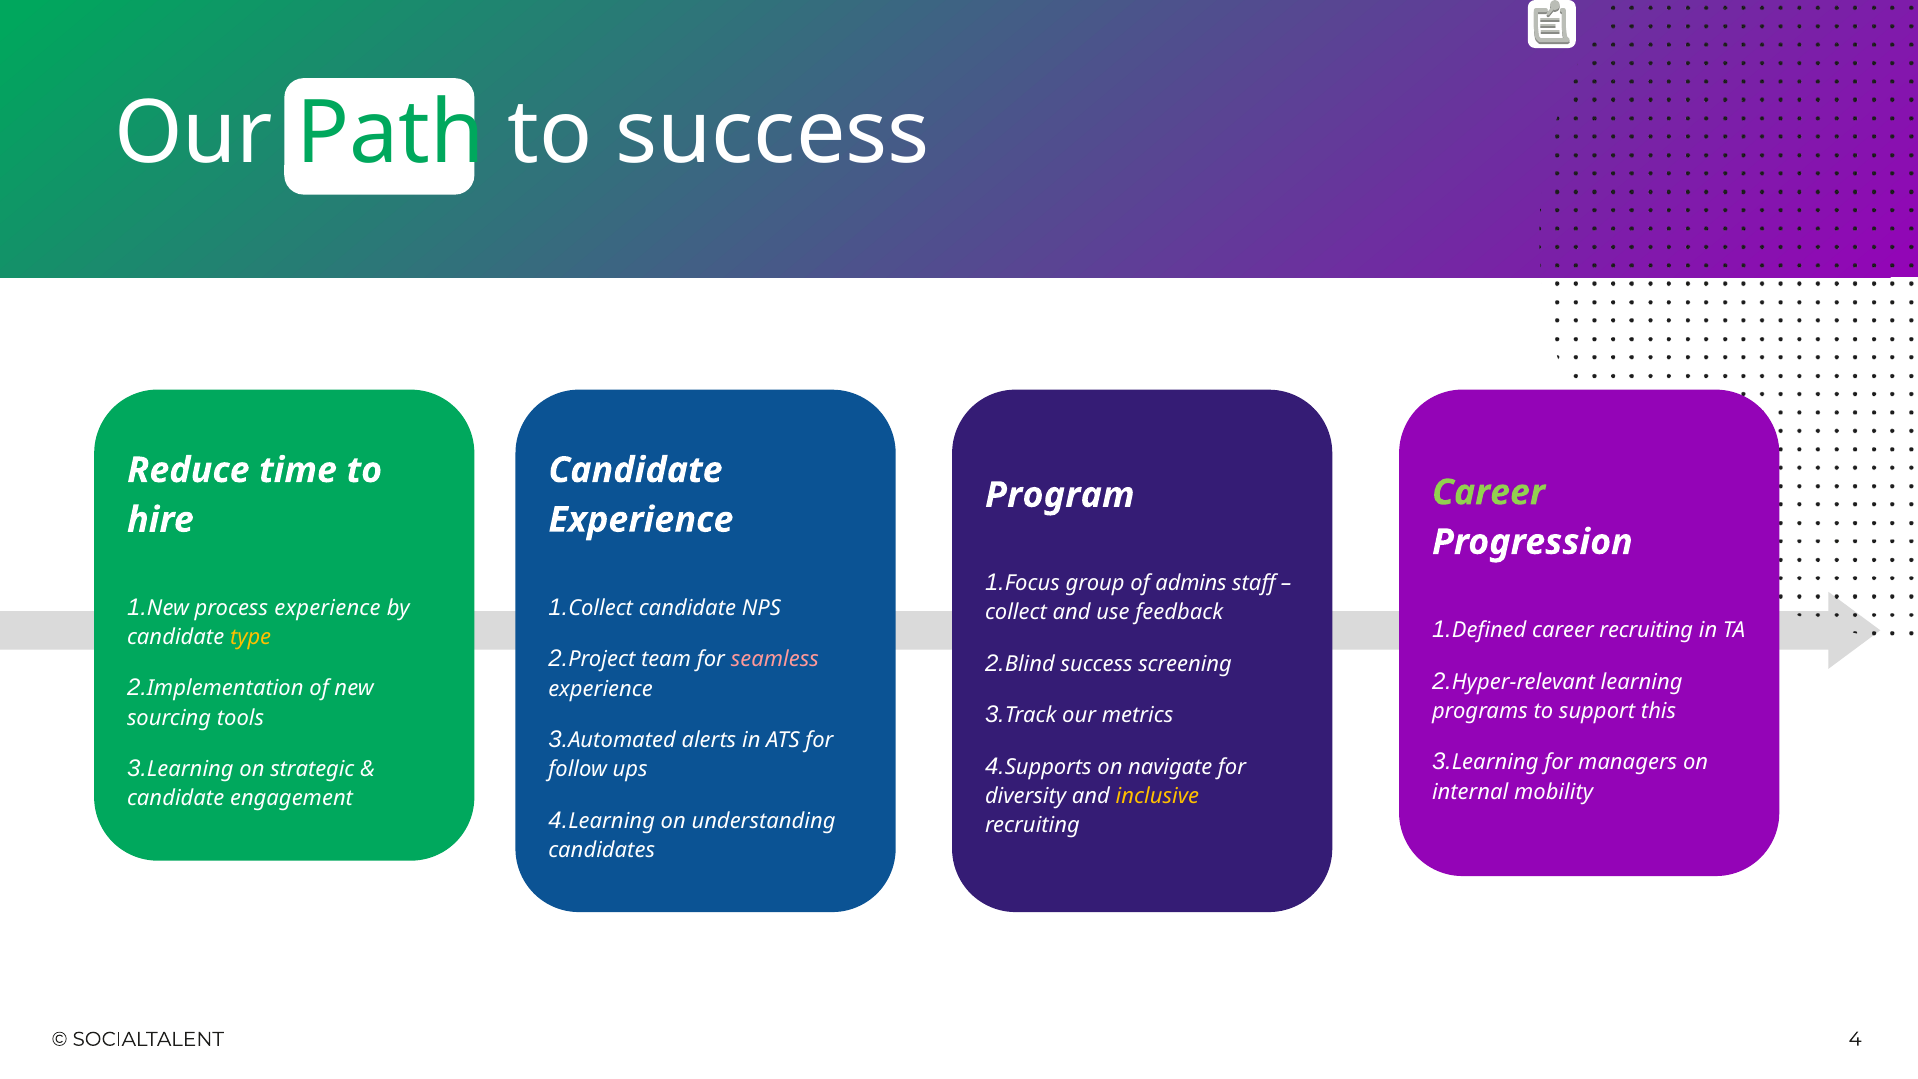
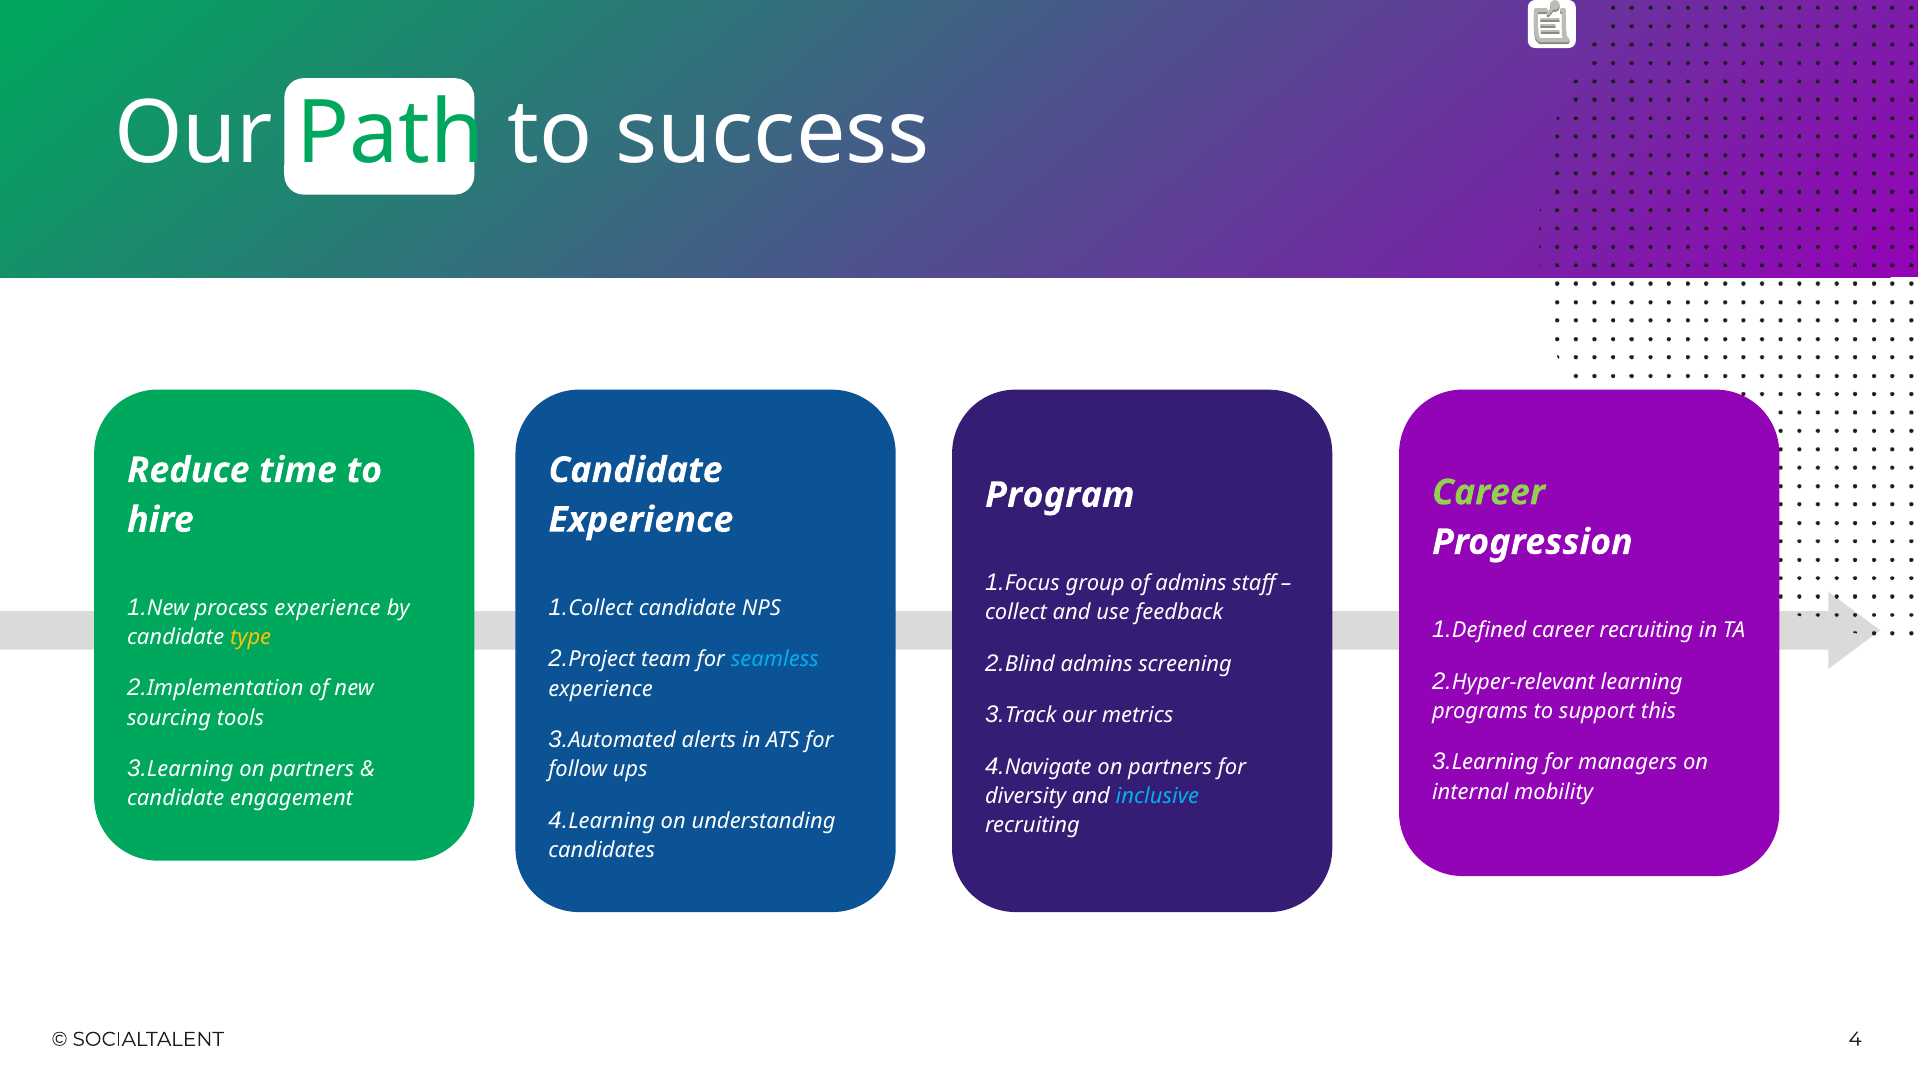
seamless colour: pink -> light blue
success at (1097, 664): success -> admins
Supports: Supports -> Navigate
navigate at (1170, 767): navigate -> partners
Learning on strategic: strategic -> partners
inclusive colour: yellow -> light blue
